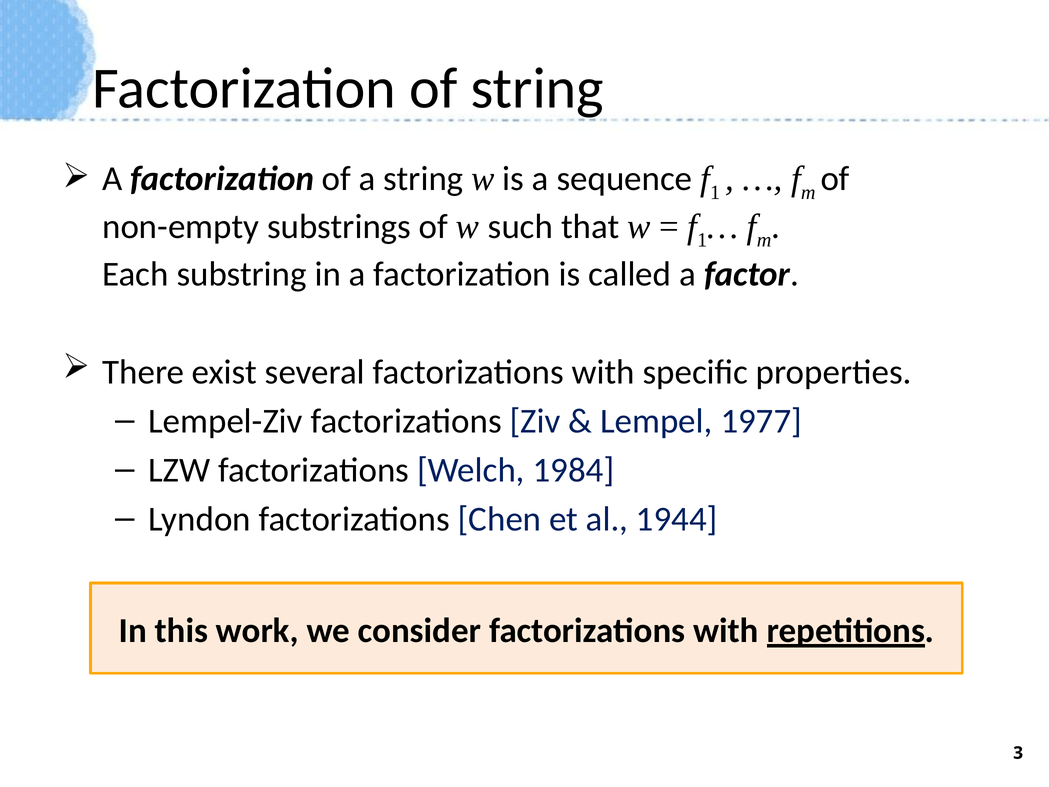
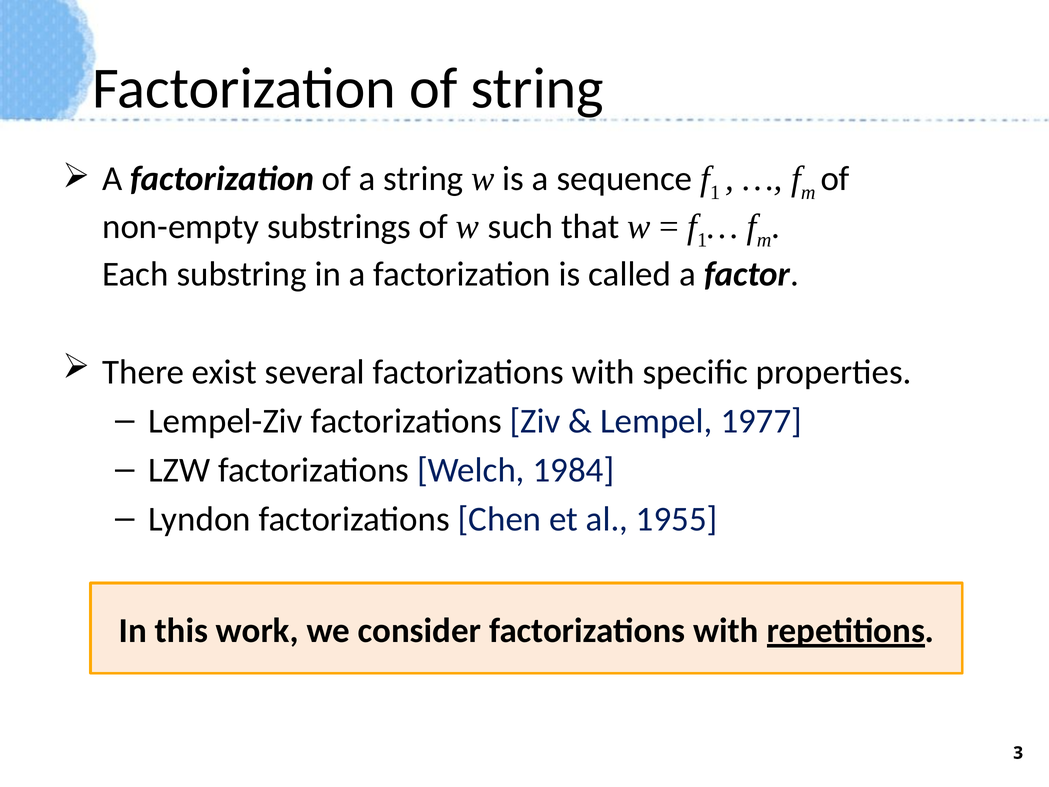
1944: 1944 -> 1955
